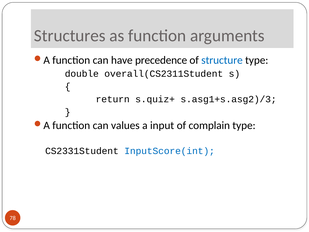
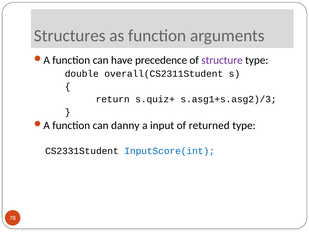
structure colour: blue -> purple
values: values -> danny
complain: complain -> returned
